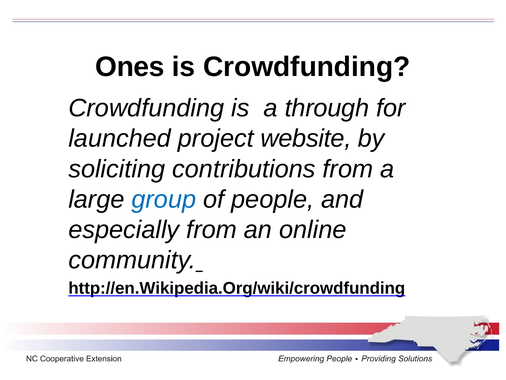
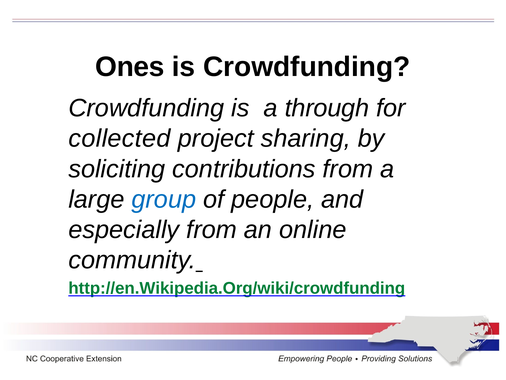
launched: launched -> collected
website: website -> sharing
http://en.Wikipedia.Org/wiki/crowdfunding colour: black -> green
